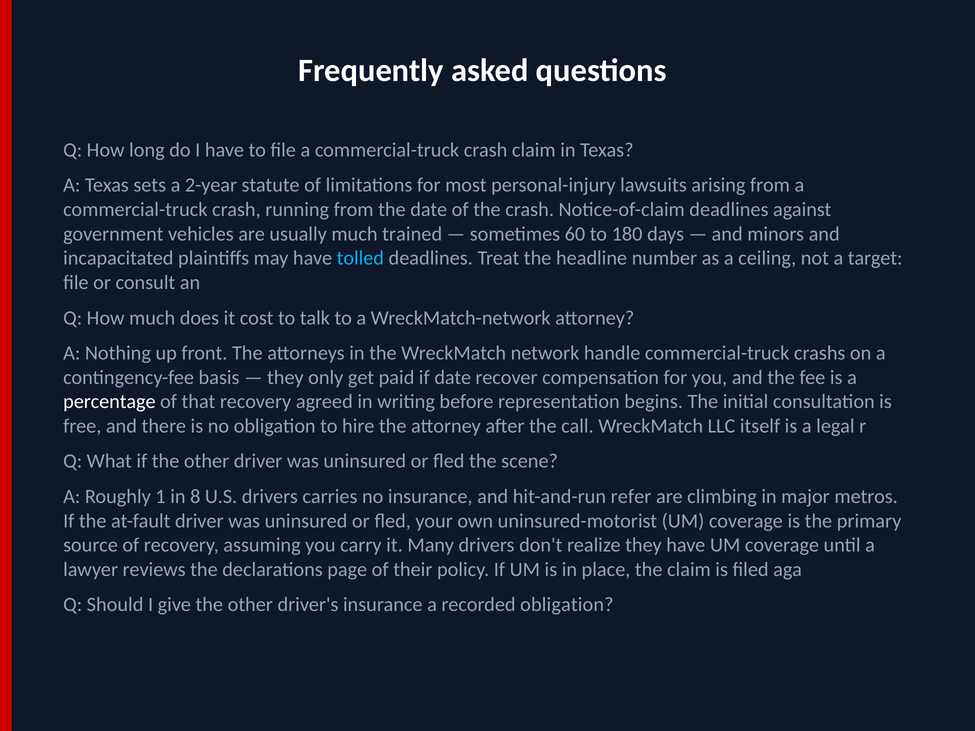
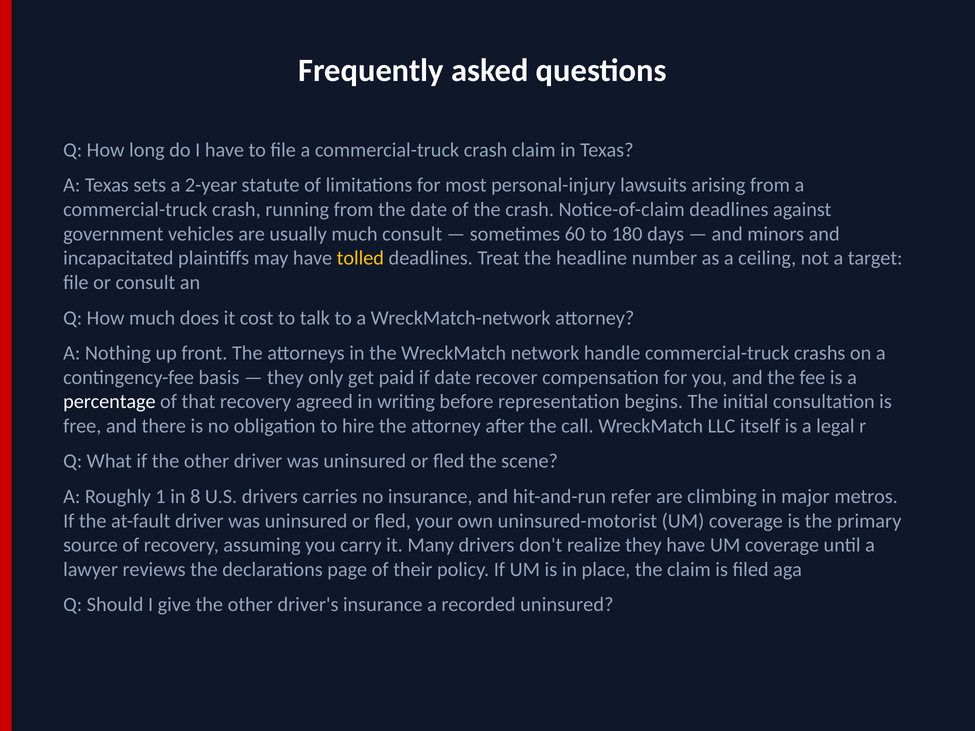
much trained: trained -> consult
tolled colour: light blue -> yellow
recorded obligation: obligation -> uninsured
